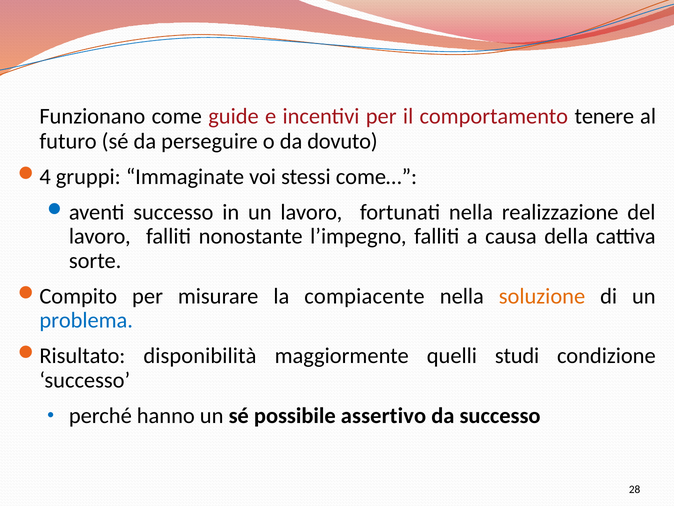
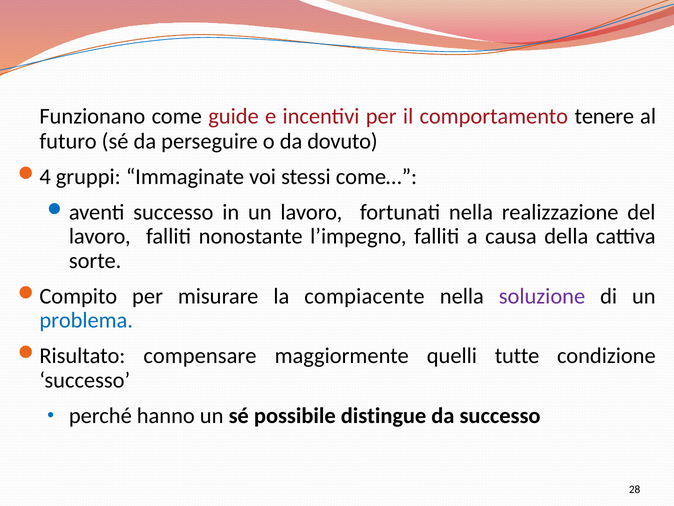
soluzione colour: orange -> purple
disponibilità: disponibilità -> compensare
studi: studi -> tutte
assertivo: assertivo -> distingue
